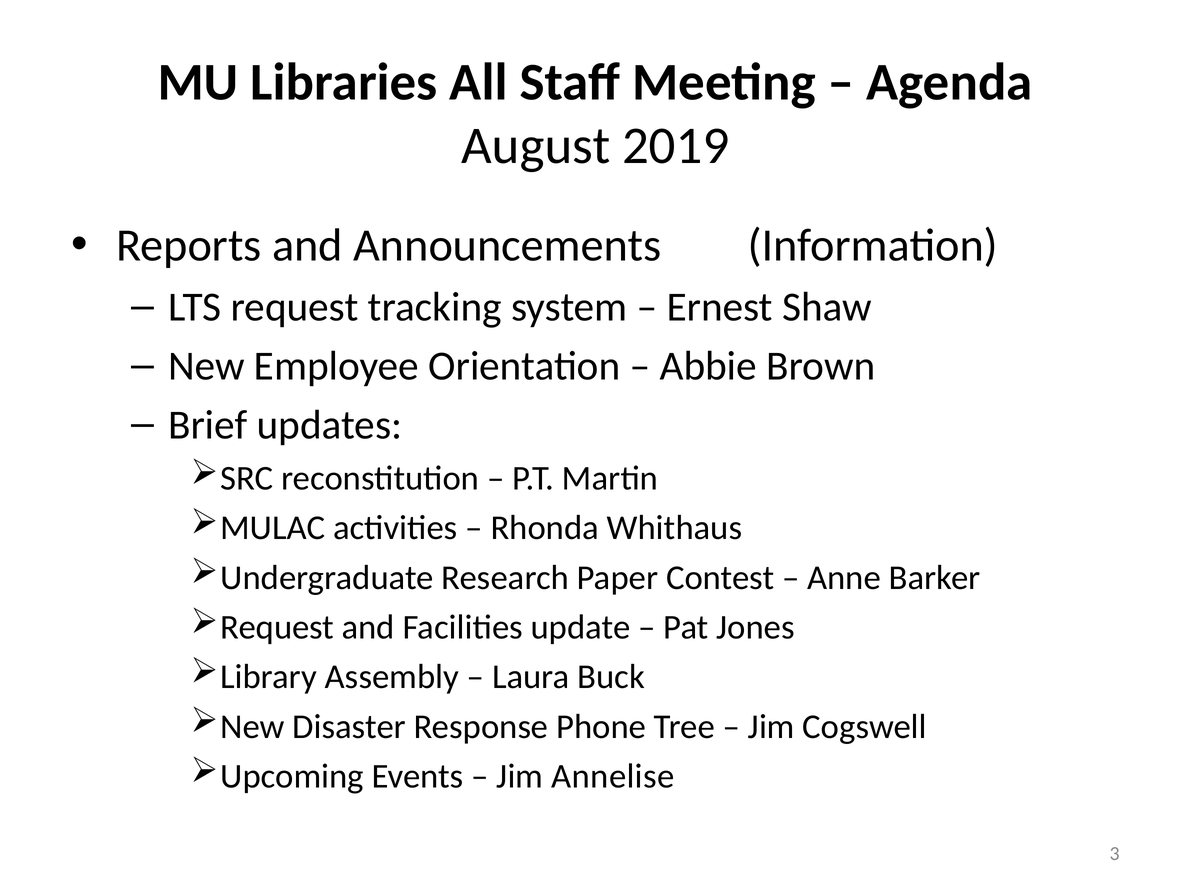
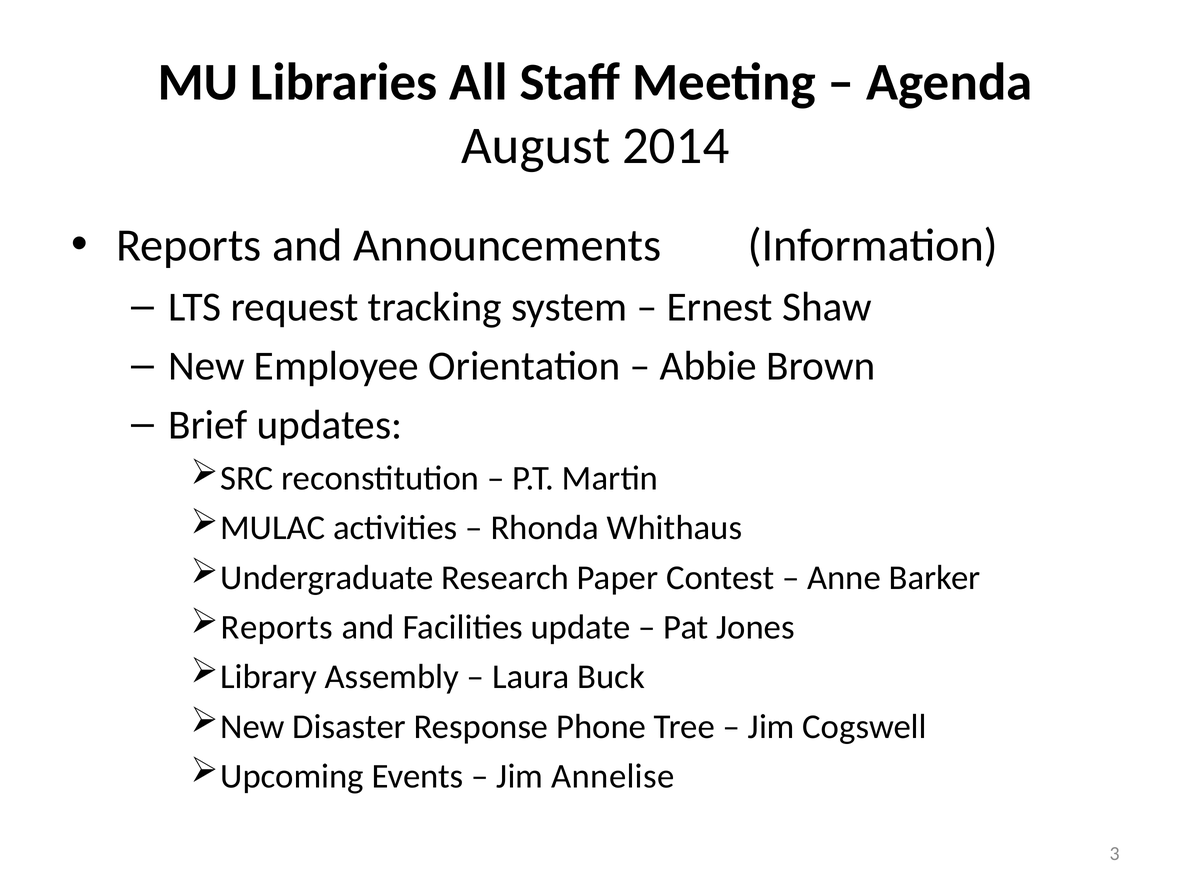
2019: 2019 -> 2014
Request at (277, 627): Request -> Reports
